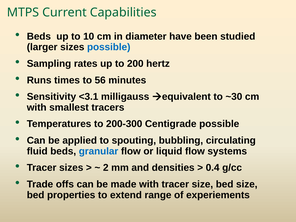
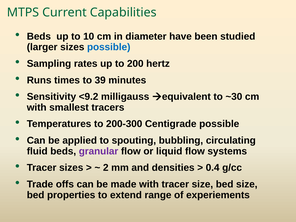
56: 56 -> 39
<3.1: <3.1 -> <9.2
granular colour: blue -> purple
